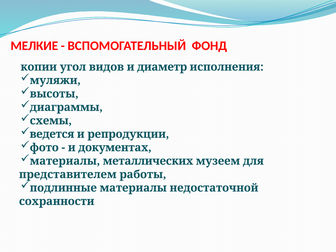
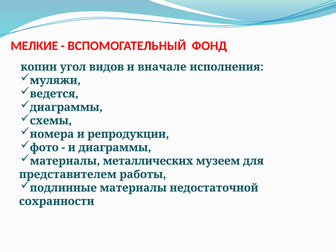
диаметр: диаметр -> вначале
высоты: высоты -> ведется
ведется: ведется -> номера
и документах: документах -> диаграммы
